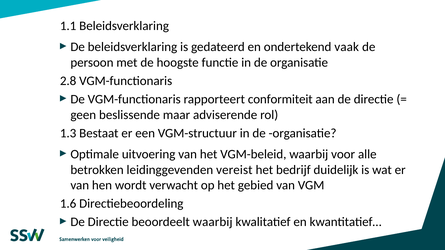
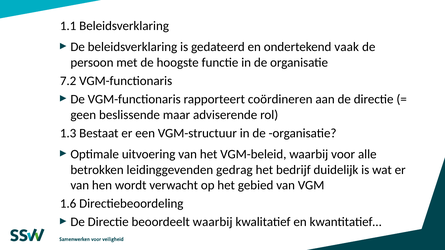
2.8: 2.8 -> 7.2
conformiteit: conformiteit -> coördineren
vereist: vereist -> gedrag
